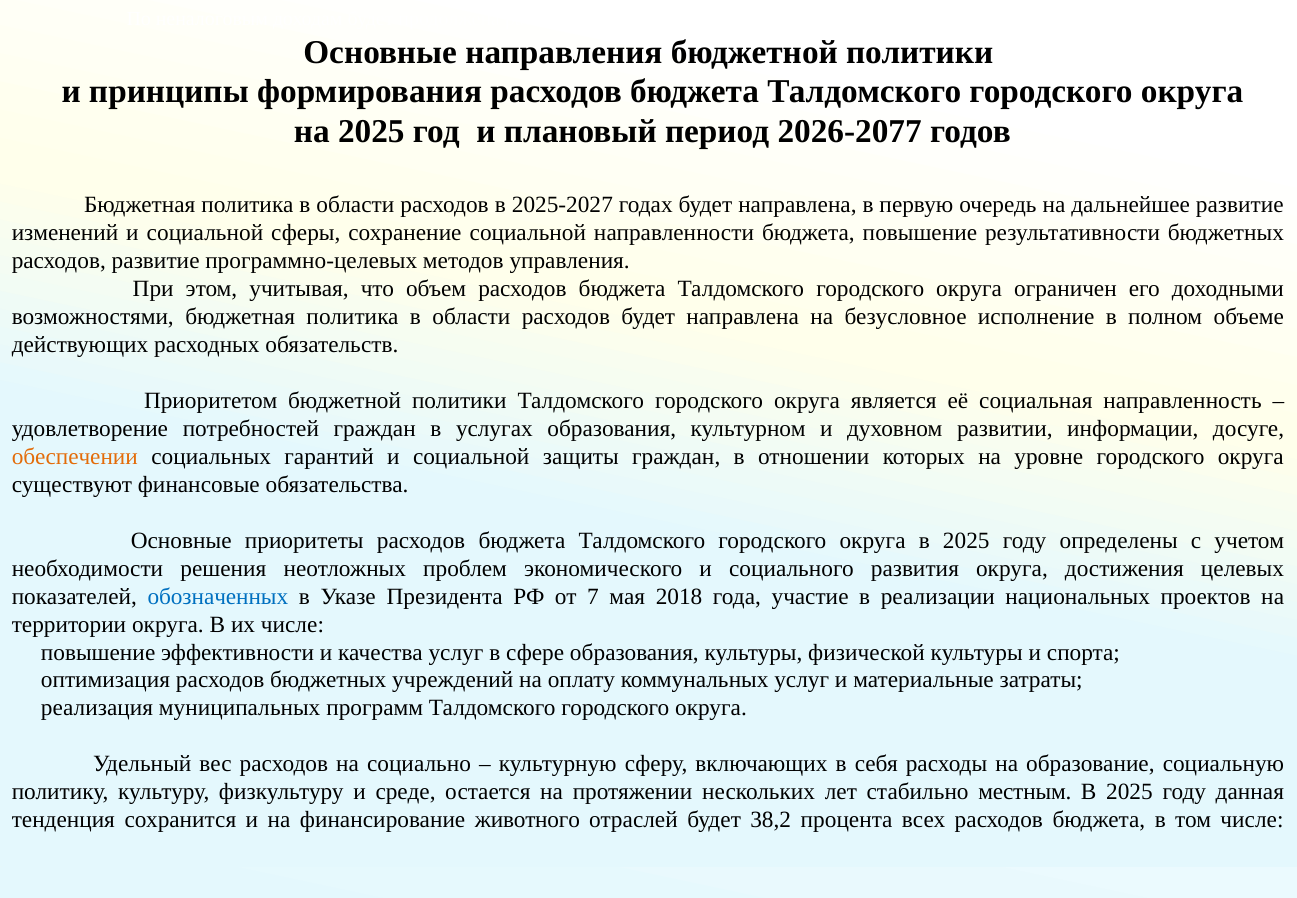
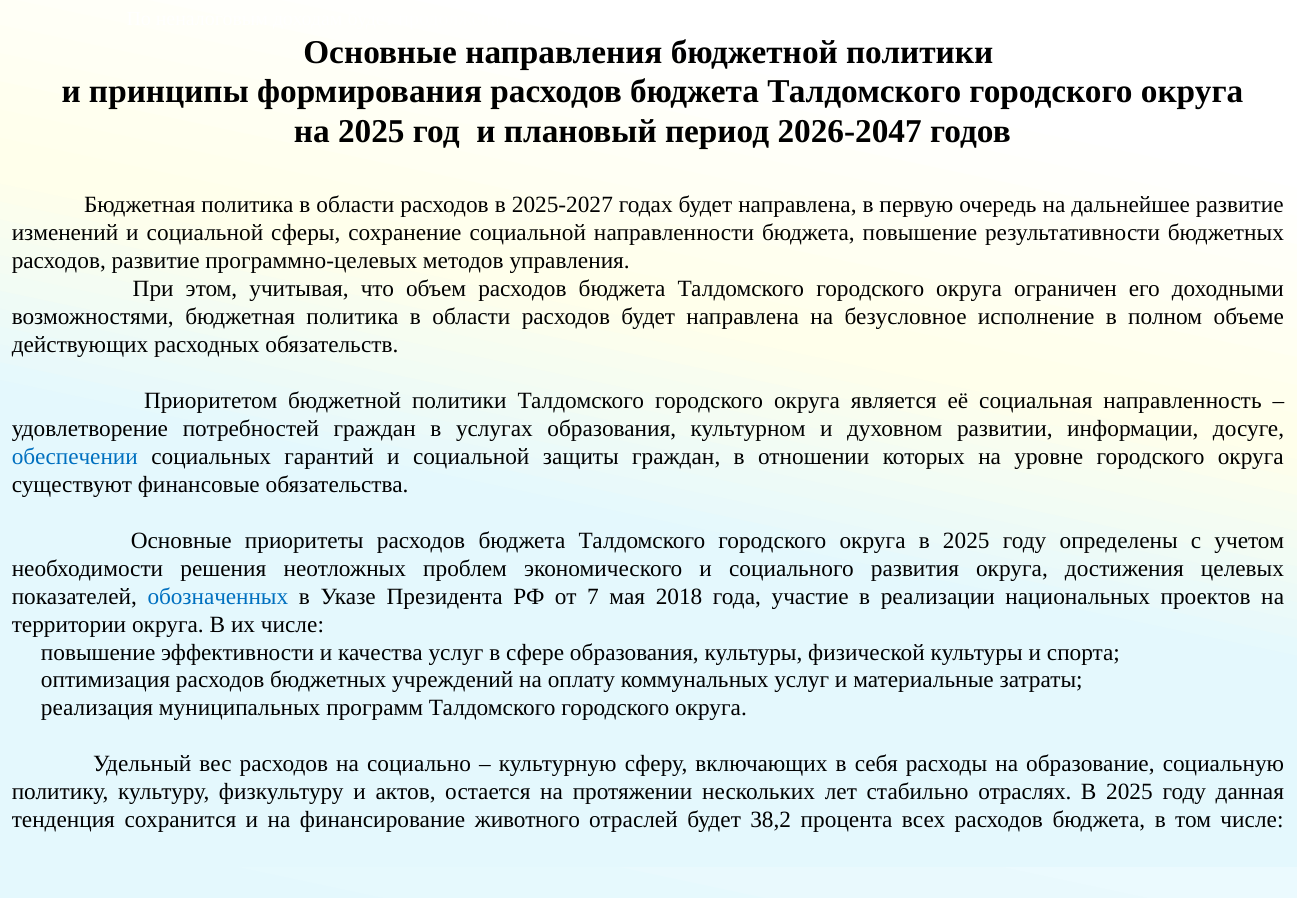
2026-2077: 2026-2077 -> 2026-2047
обеспечении colour: orange -> blue
среде: среде -> актов
местным: местным -> отраслях
